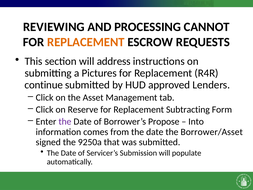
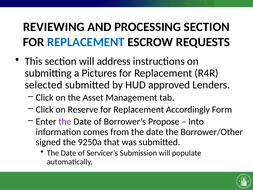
PROCESSING CANNOT: CANNOT -> SECTION
REPLACEMENT at (86, 42) colour: orange -> blue
continue: continue -> selected
Subtracting: Subtracting -> Accordingly
Borrower/Asset: Borrower/Asset -> Borrower/Other
